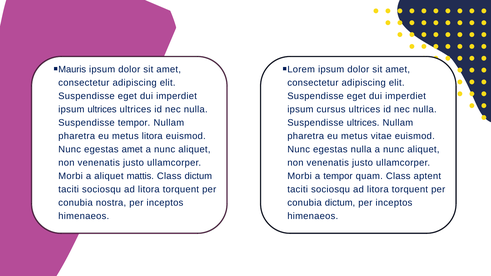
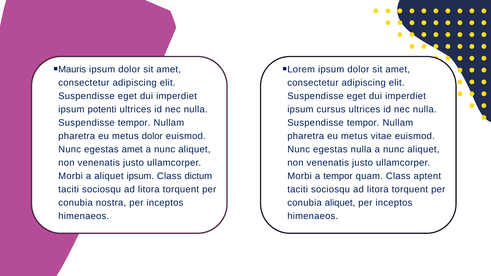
ipsum ultrices: ultrices -> potenti
ultrices at (363, 123): ultrices -> tempor
metus litora: litora -> dolor
aliquet mattis: mattis -> ipsum
conubia dictum: dictum -> aliquet
